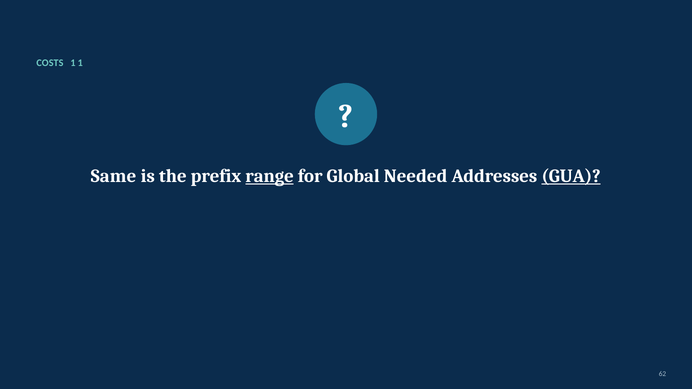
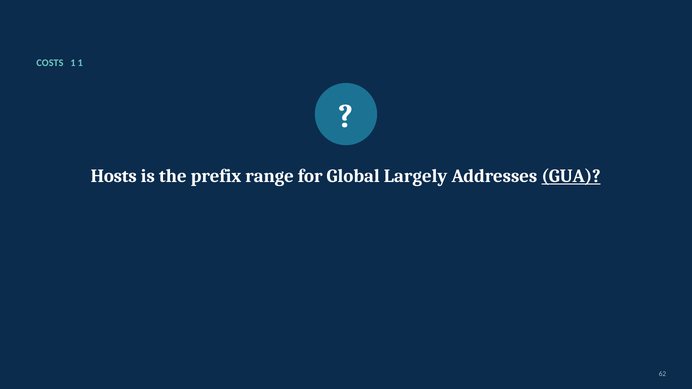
Same: Same -> Hosts
range underline: present -> none
Needed: Needed -> Largely
